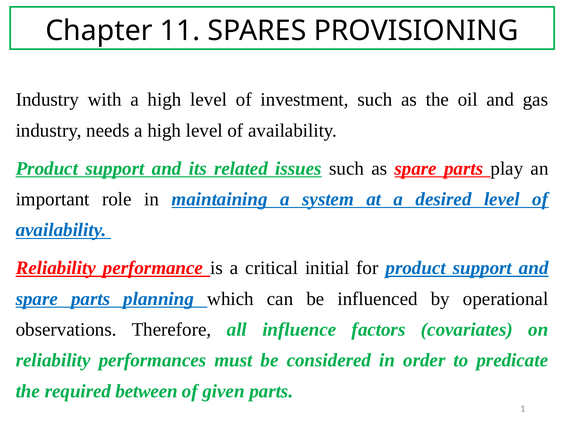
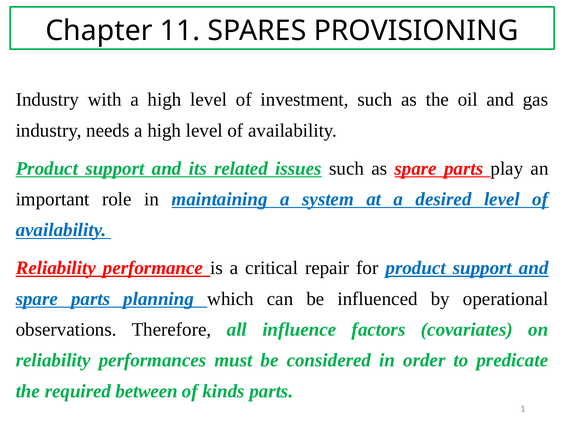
initial: initial -> repair
given: given -> kinds
